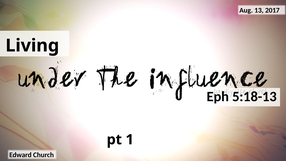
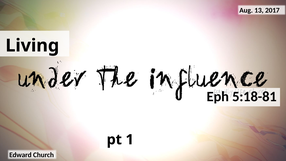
5:18-13: 5:18-13 -> 5:18-81
